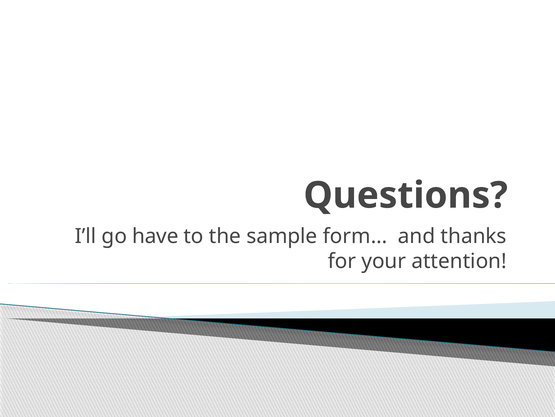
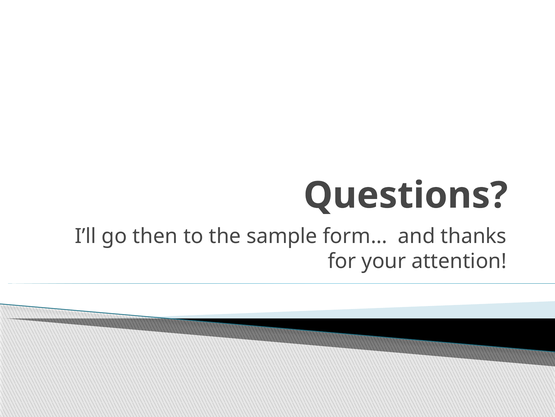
have: have -> then
